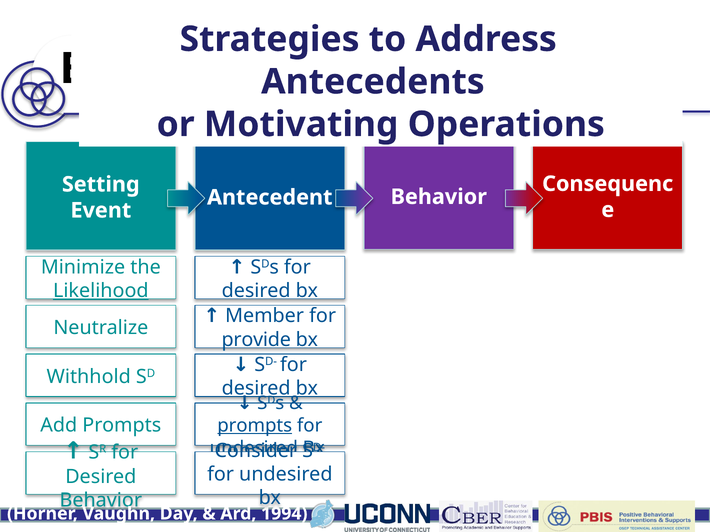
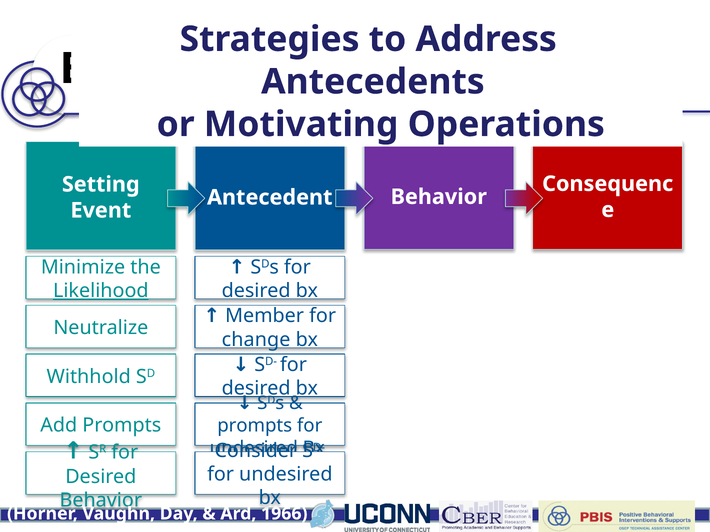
provide: provide -> change
prompts at (255, 426) underline: present -> none
1994: 1994 -> 1966
